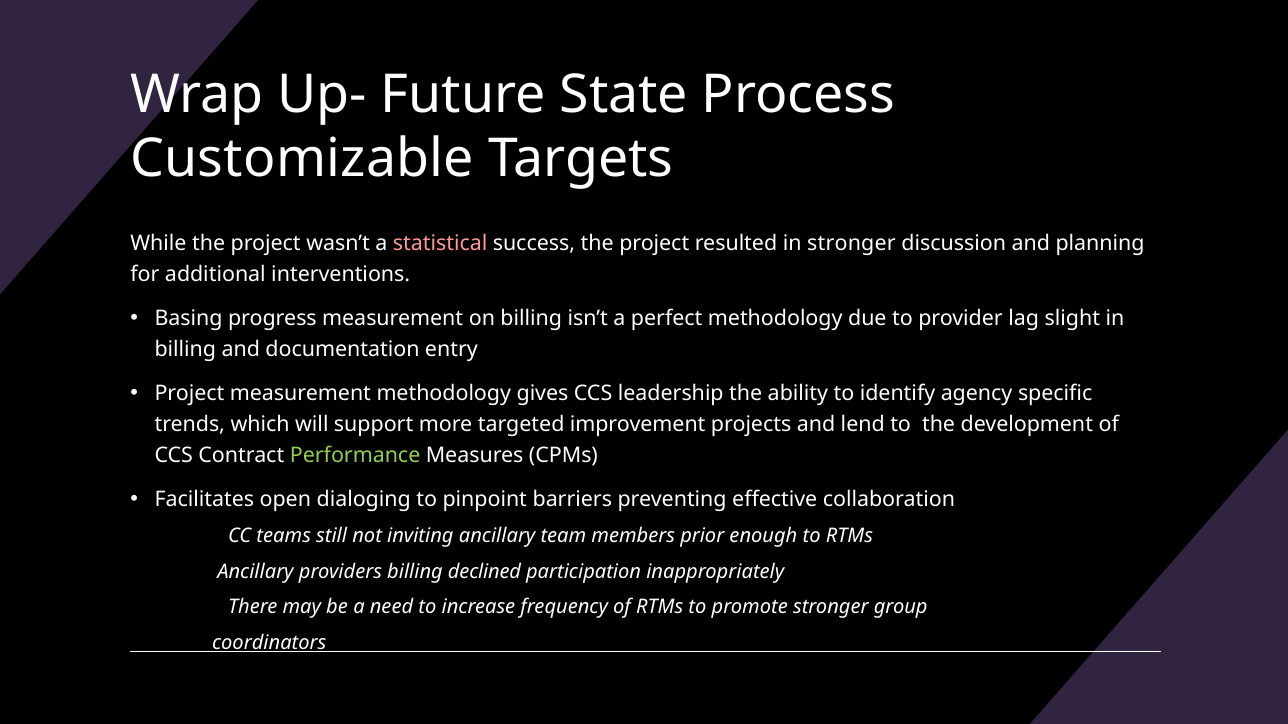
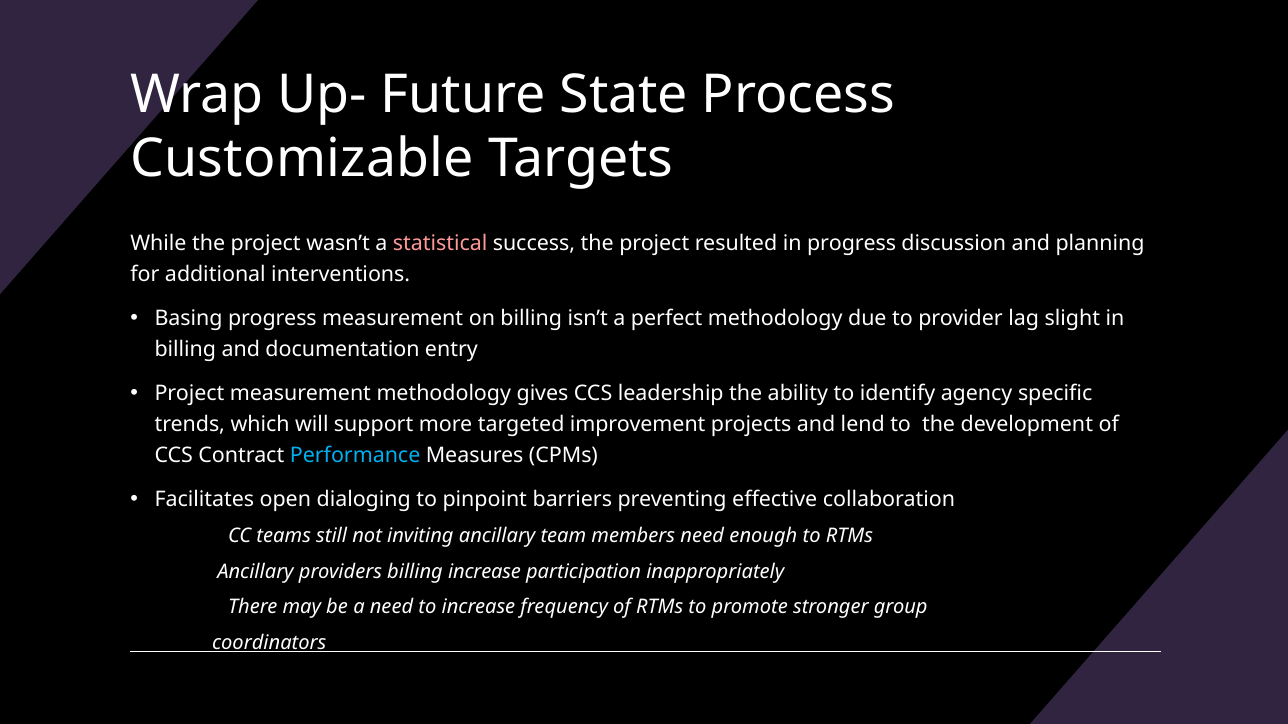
in stronger: stronger -> progress
Performance colour: light green -> light blue
members prior: prior -> need
billing declined: declined -> increase
